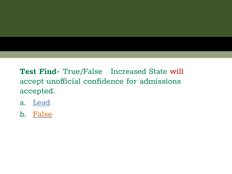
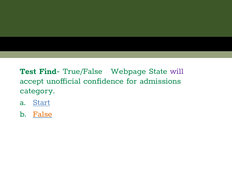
Increased: Increased -> Webpage
will colour: red -> purple
accepted: accepted -> category
Lead: Lead -> Start
